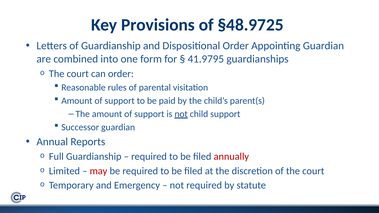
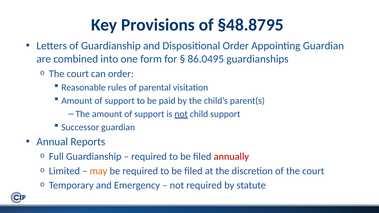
§48.9725: §48.9725 -> §48.8795
41.9795: 41.9795 -> 86.0495
may colour: red -> orange
